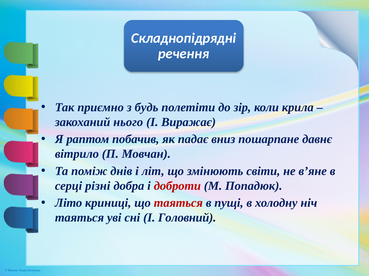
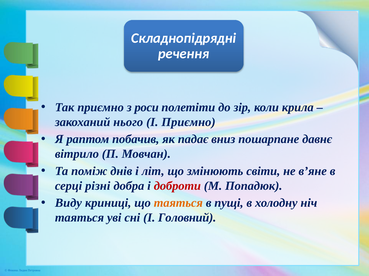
будь: будь -> роси
І Виражає: Виражає -> Приємно
Літо: Літо -> Виду
таяться at (178, 203) colour: red -> orange
